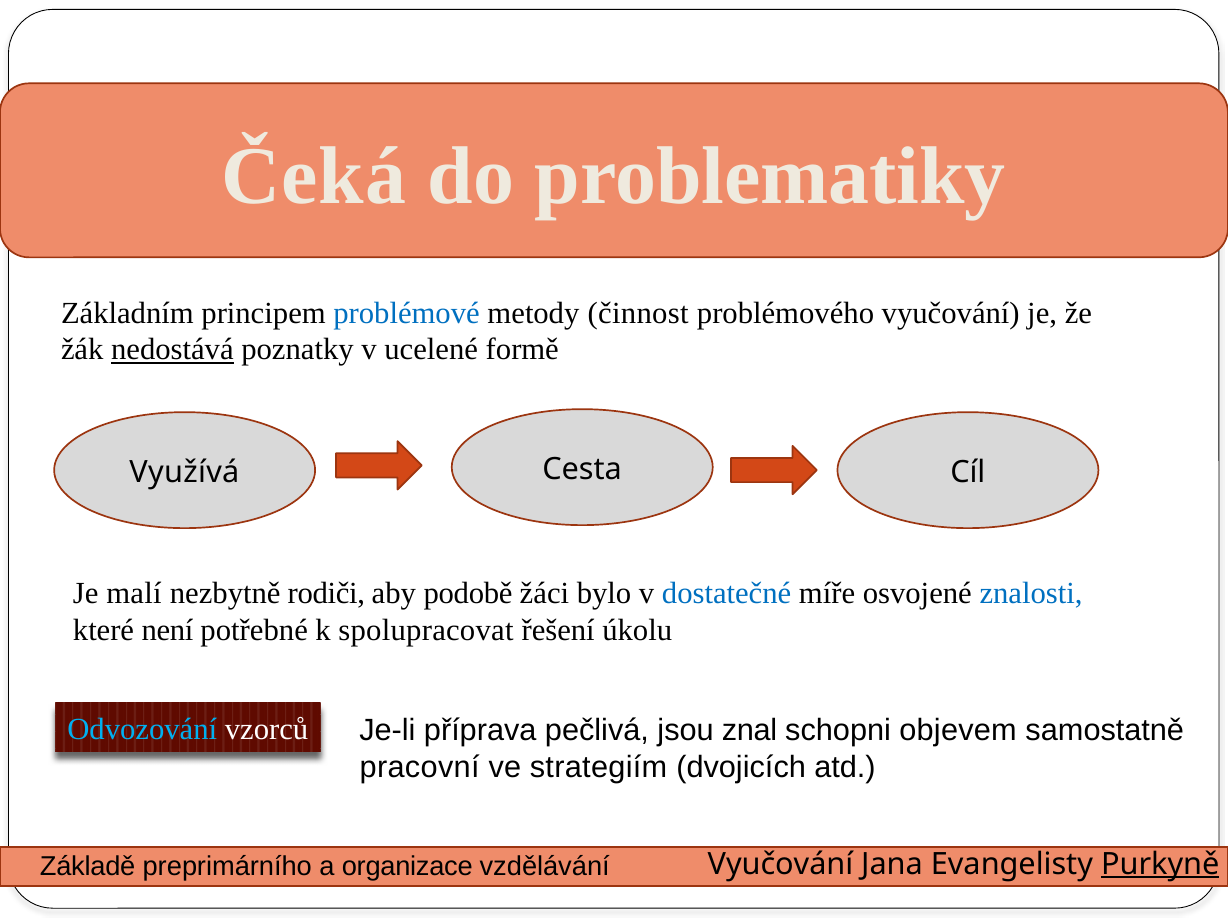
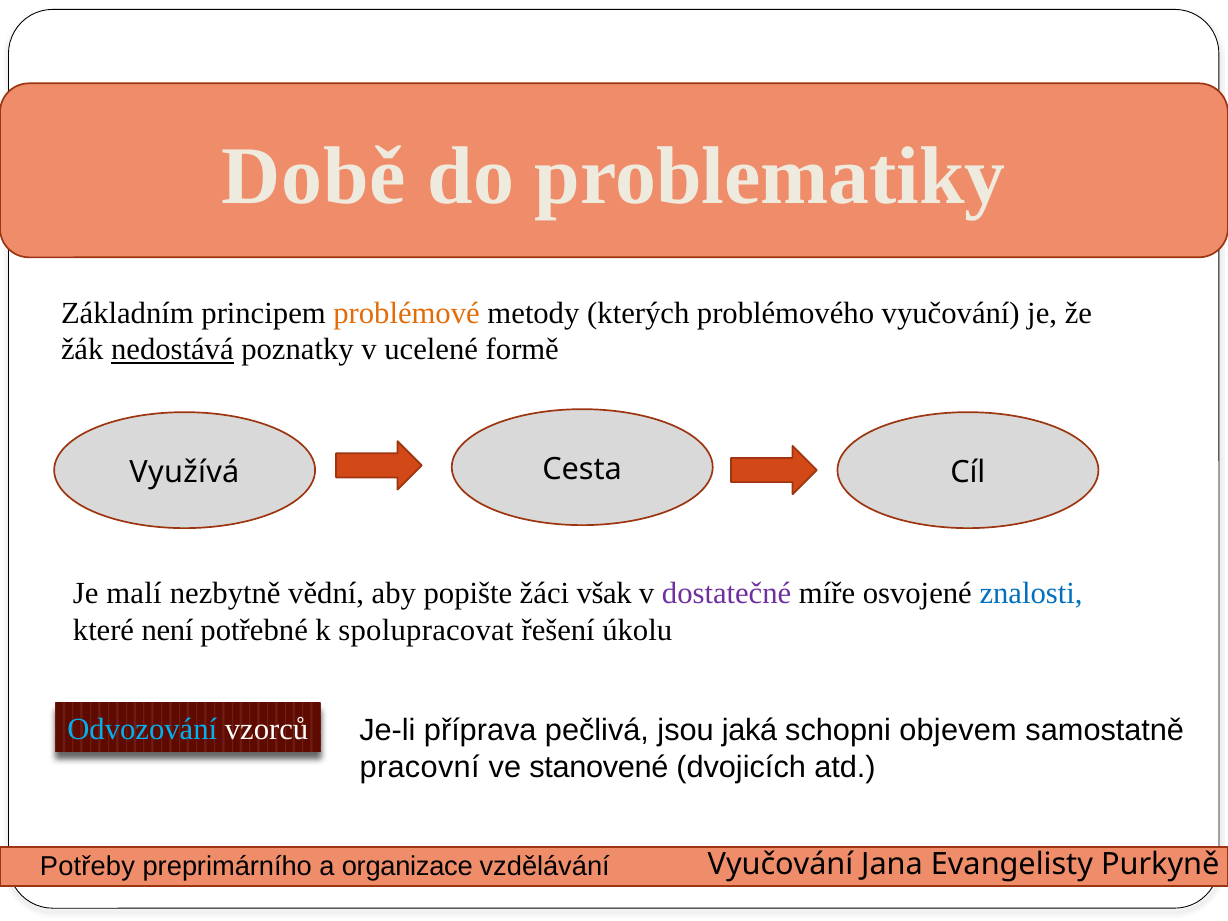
Čeká: Čeká -> Době
problémové colour: blue -> orange
činnost: činnost -> kterých
rodiči: rodiči -> vědní
podobě: podobě -> popište
bylo: bylo -> však
dostatečné colour: blue -> purple
znal: znal -> jaká
strategiím: strategiím -> stanovené
Základě: Základě -> Potřeby
Purkyně underline: present -> none
